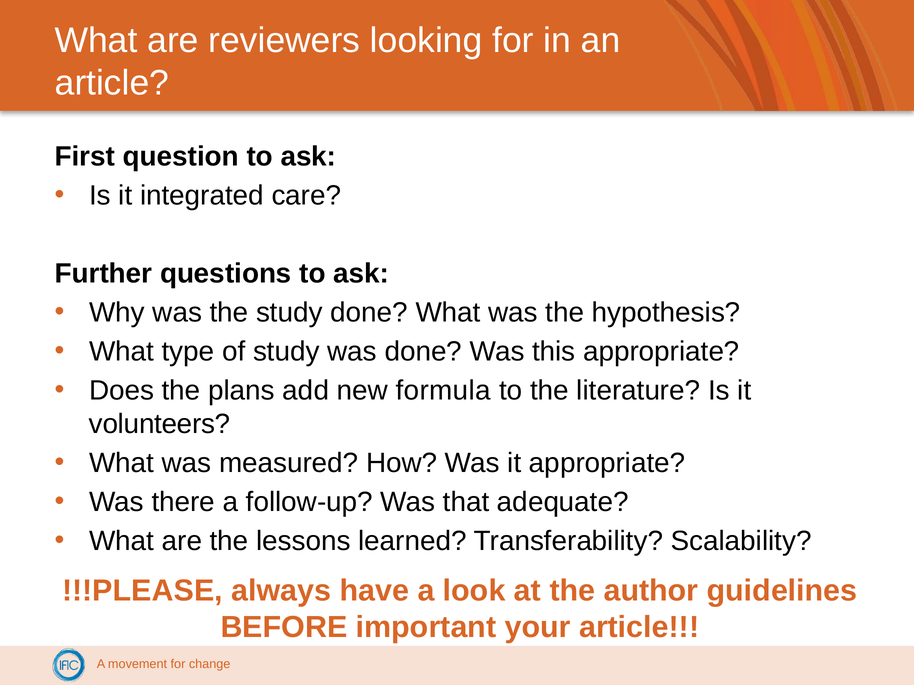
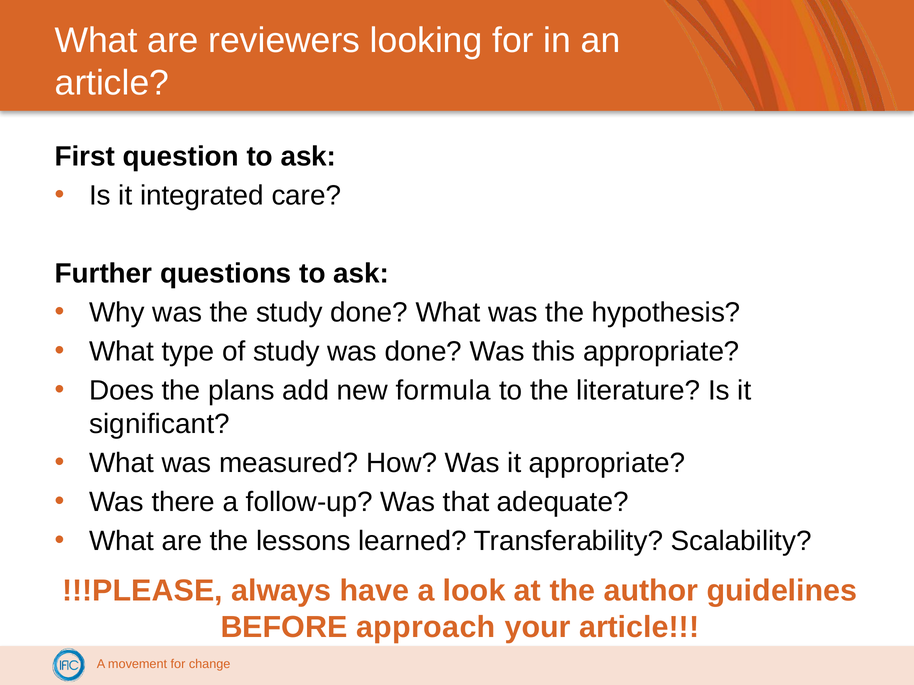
volunteers: volunteers -> significant
important: important -> approach
